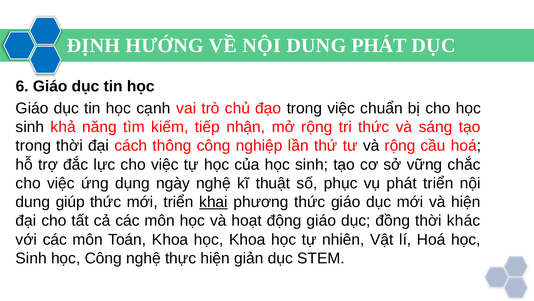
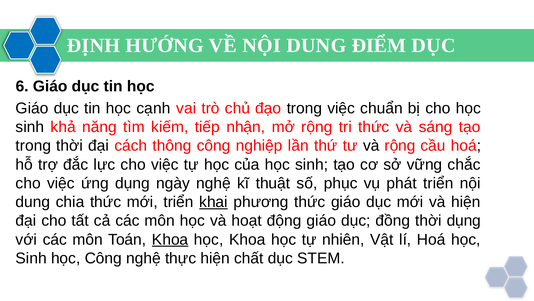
DUNG PHÁT: PHÁT -> ĐIỂM
giúp: giúp -> chia
thời khác: khác -> dụng
Khoa at (170, 239) underline: none -> present
giản: giản -> chất
